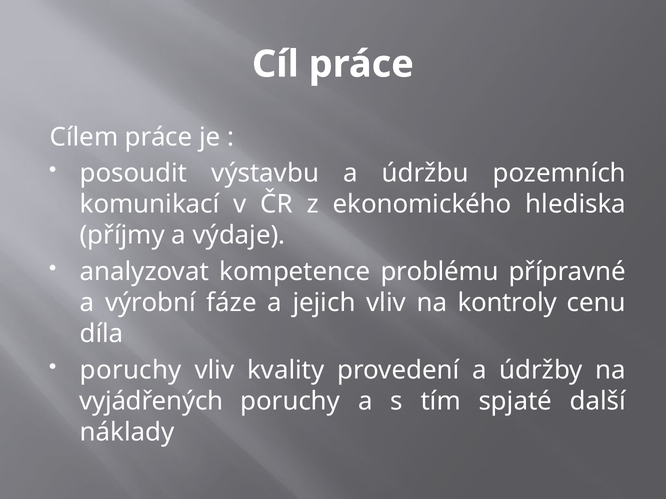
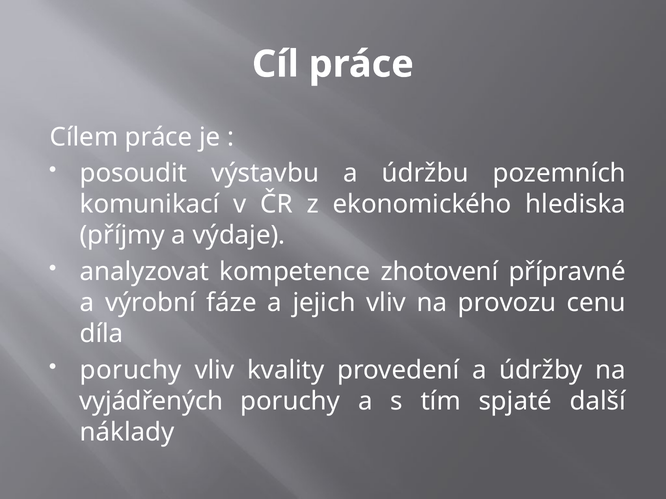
problému: problému -> zhotovení
kontroly: kontroly -> provozu
